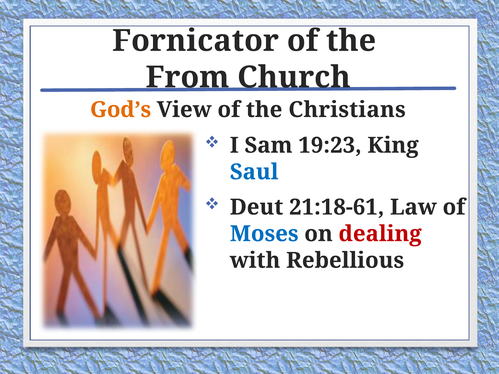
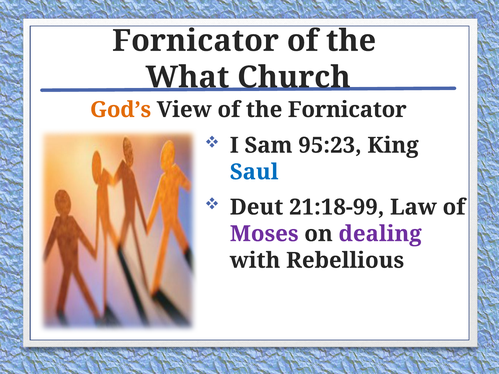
From: From -> What
the Christians: Christians -> Fornicator
19:23: 19:23 -> 95:23
21:18-61: 21:18-61 -> 21:18-99
Moses colour: blue -> purple
dealing colour: red -> purple
